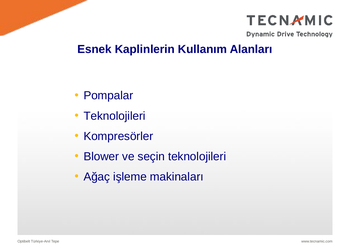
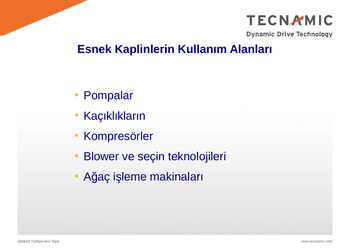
Teknolojileri at (115, 116): Teknolojileri -> Kaçıklıkların
